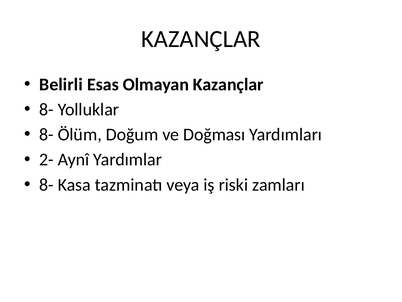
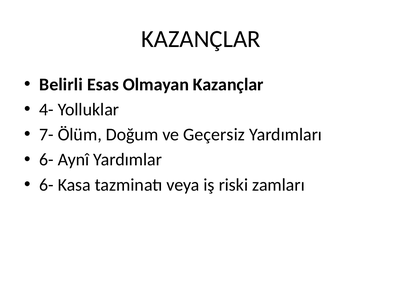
8- at (46, 109): 8- -> 4-
8- at (46, 134): 8- -> 7-
Doğması: Doğması -> Geçersiz
2- at (46, 159): 2- -> 6-
8- at (46, 184): 8- -> 6-
